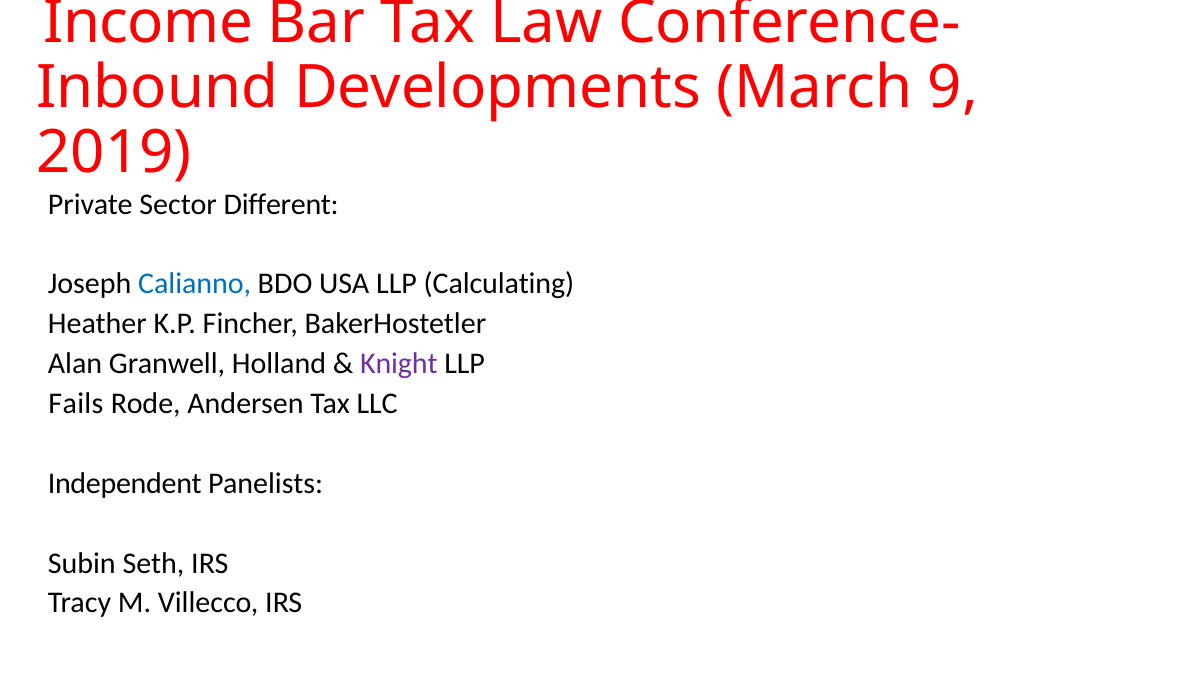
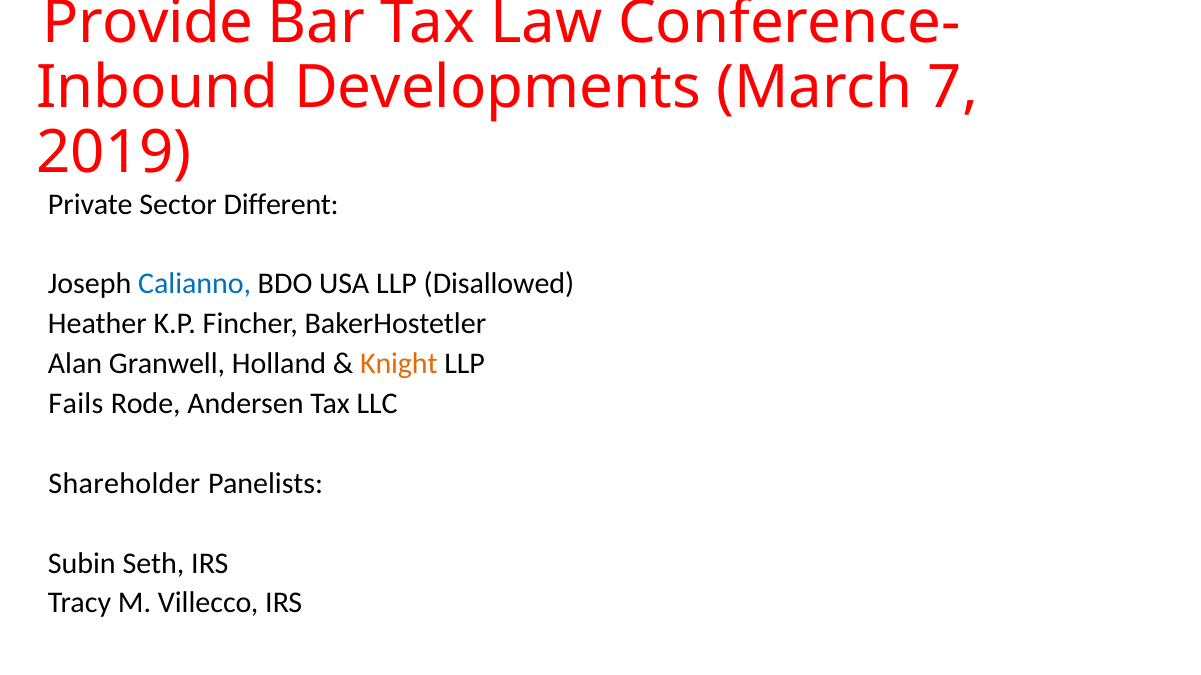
Income: Income -> Provide
9: 9 -> 7
Calculating: Calculating -> Disallowed
Knight colour: purple -> orange
Independent: Independent -> Shareholder
